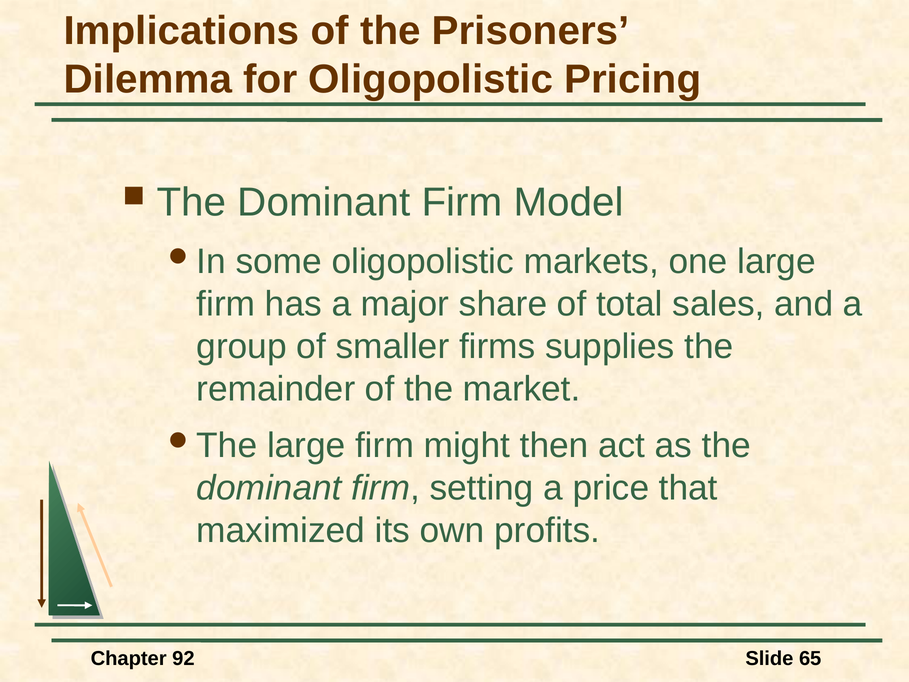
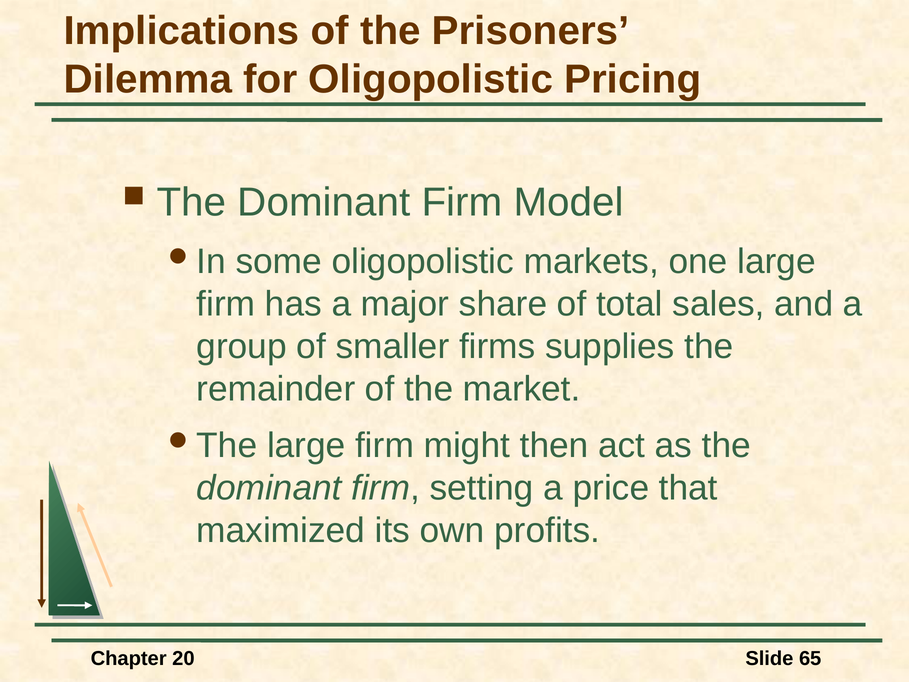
92: 92 -> 20
